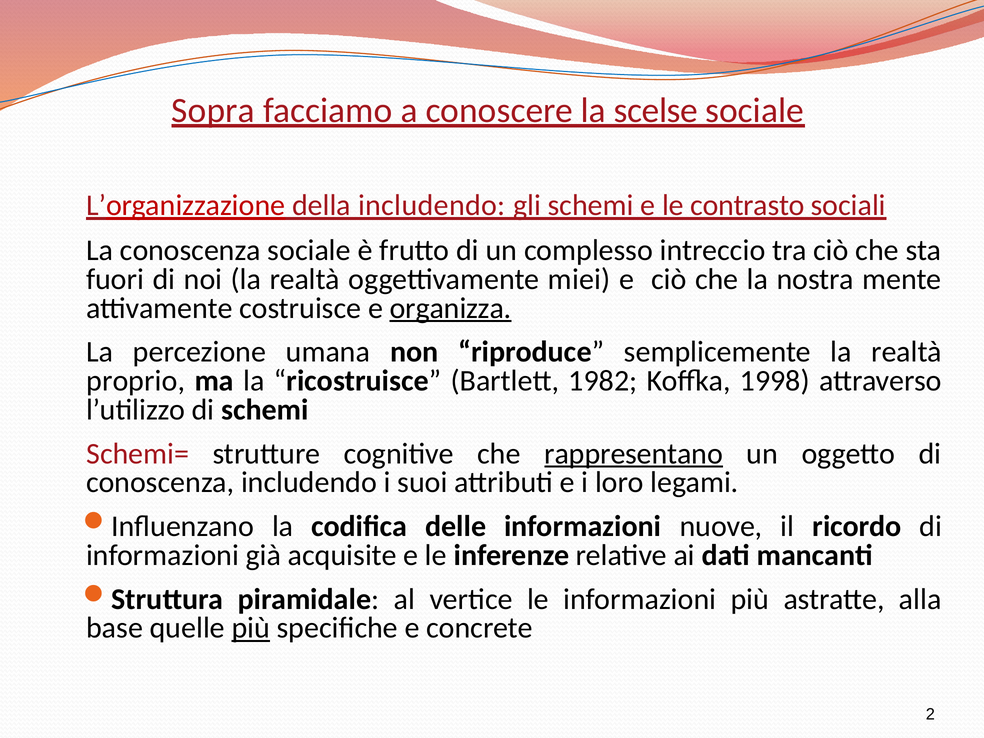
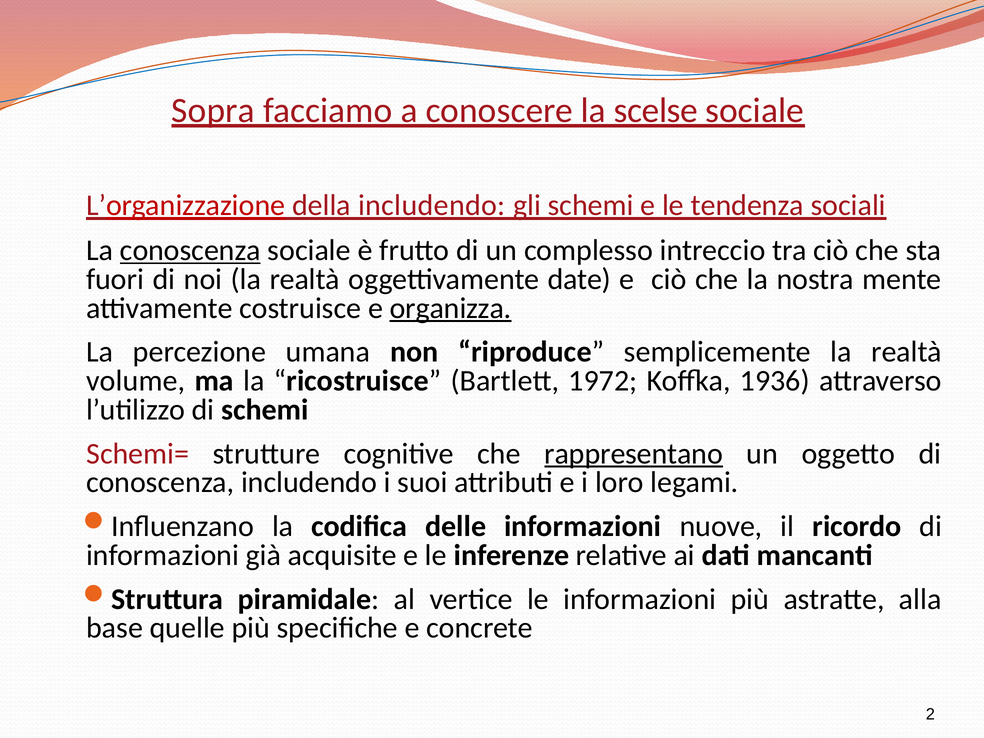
contrasto: contrasto -> tendenza
conoscenza at (190, 250) underline: none -> present
miei: miei -> date
proprio: proprio -> volume
1982: 1982 -> 1972
1998: 1998 -> 1936
più at (251, 628) underline: present -> none
